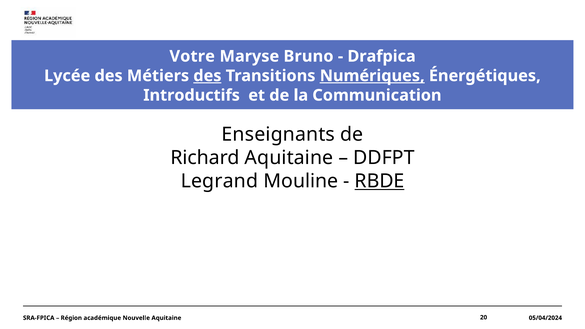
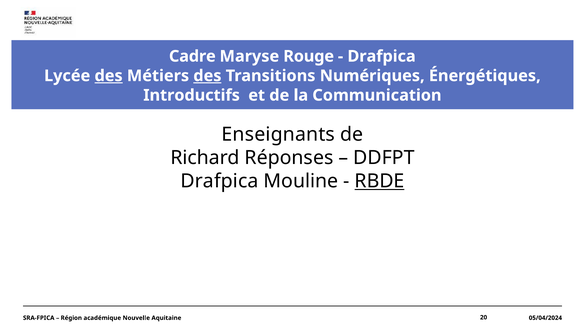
Votre: Votre -> Cadre
Bruno: Bruno -> Rouge
des at (109, 76) underline: none -> present
Numériques underline: present -> none
Richard Aquitaine: Aquitaine -> Réponses
Legrand at (219, 181): Legrand -> Drafpica
